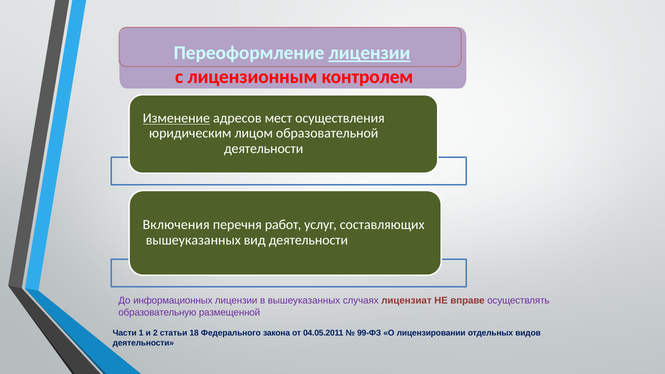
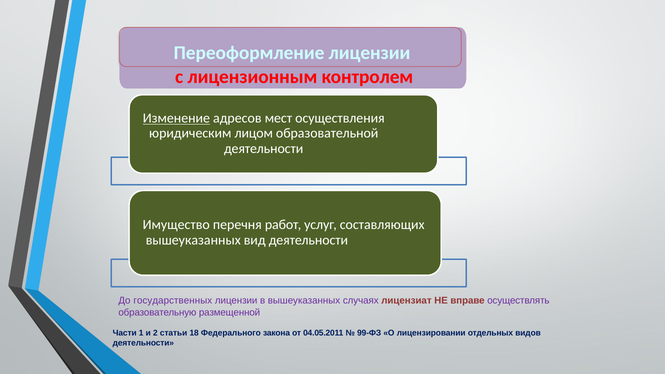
лицензии at (370, 53) underline: present -> none
Включения: Включения -> Имущество
информационных: информационных -> государственных
